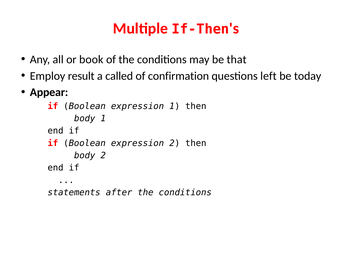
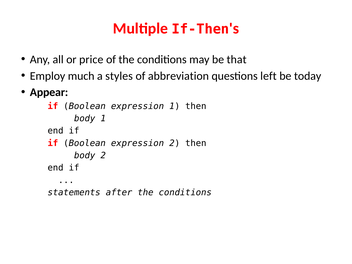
book: book -> price
result: result -> much
called: called -> styles
confirmation: confirmation -> abbreviation
